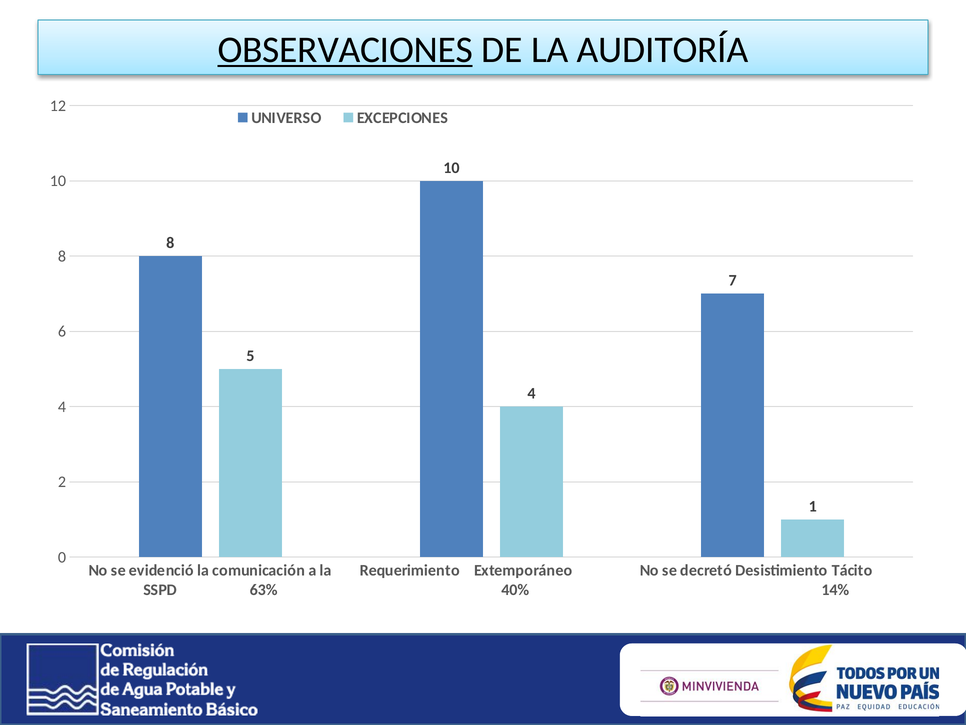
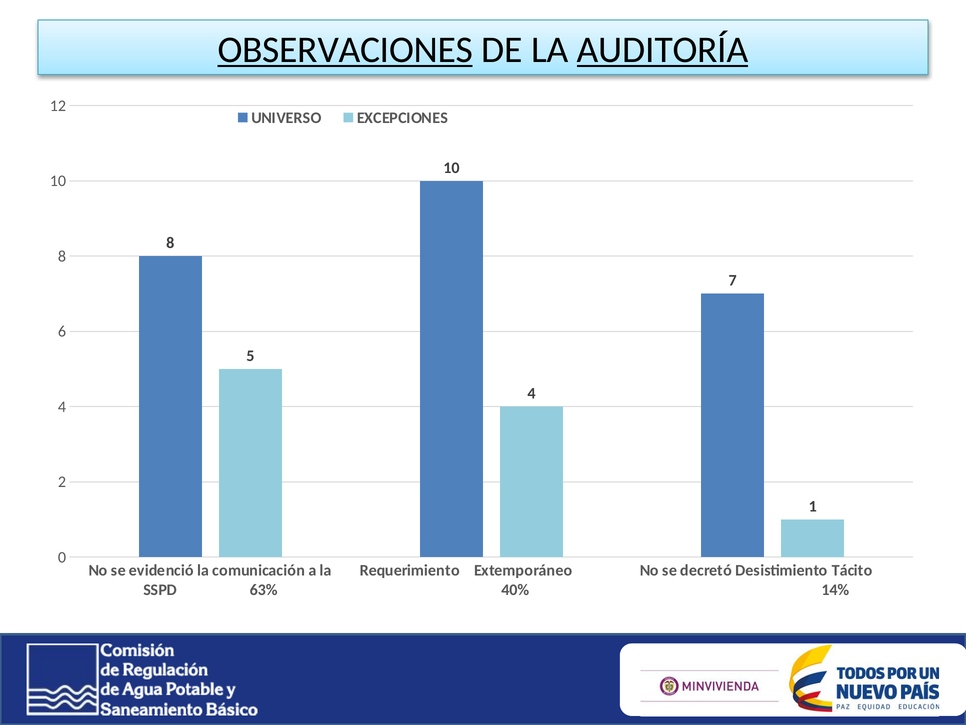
AUDITORÍA underline: none -> present
